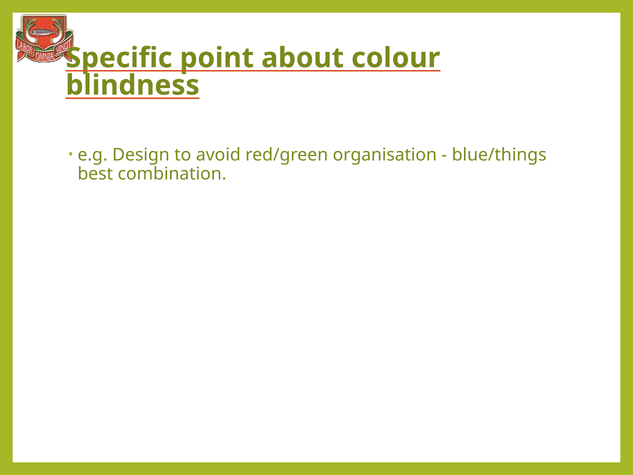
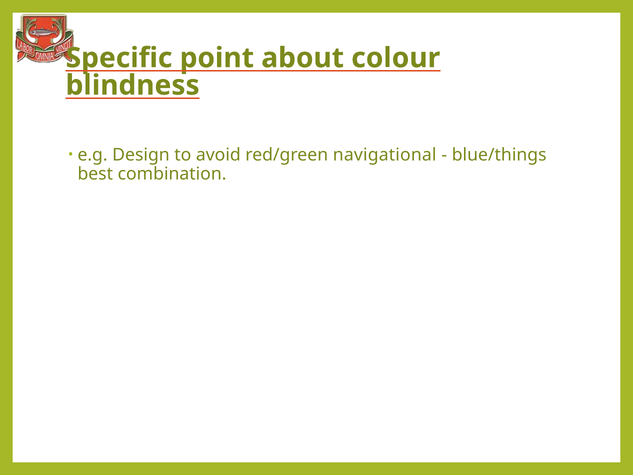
organisation: organisation -> navigational
